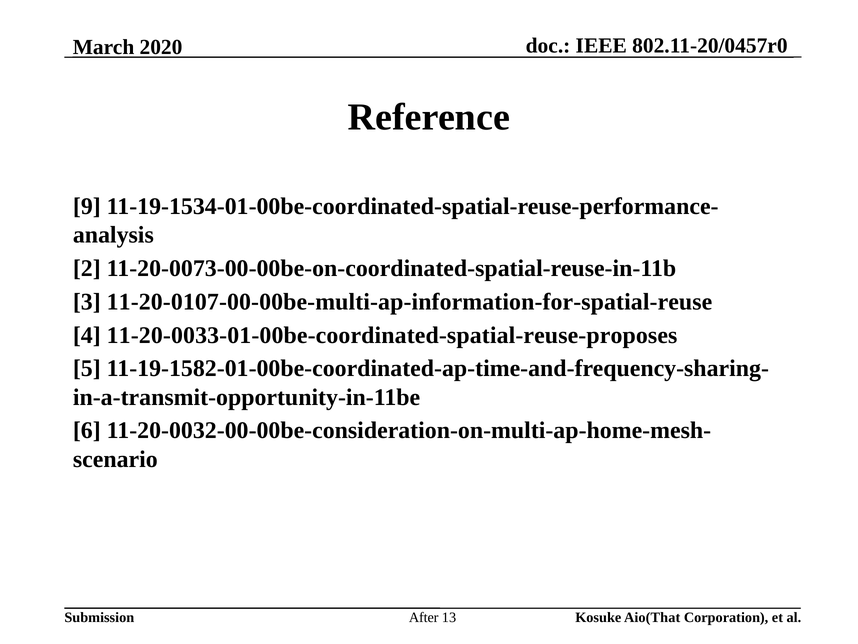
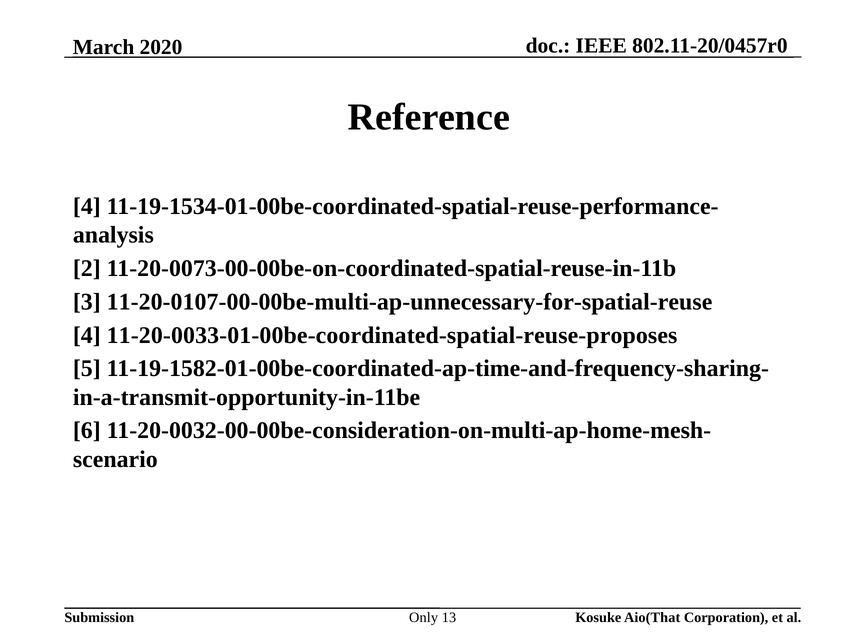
9 at (87, 206): 9 -> 4
11-20-0107-00-00be-multi-ap-information-for-spatial-reuse: 11-20-0107-00-00be-multi-ap-information-for-spatial-reuse -> 11-20-0107-00-00be-multi-ap-unnecessary-for-spatial-reuse
After: After -> Only
